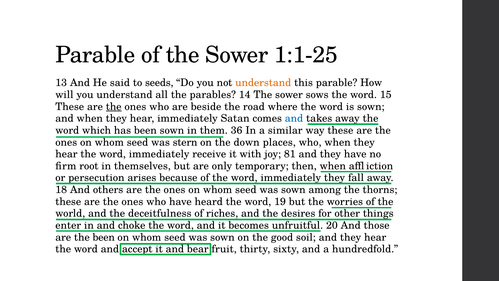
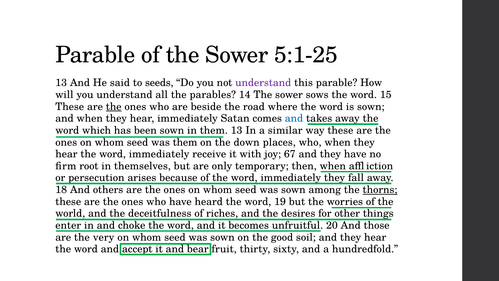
1:1-25: 1:1-25 -> 5:1-25
understand at (263, 83) colour: orange -> purple
36 at (237, 130): 36 -> 13
was stern: stern -> them
81: 81 -> 67
thorns underline: none -> present
the been: been -> very
